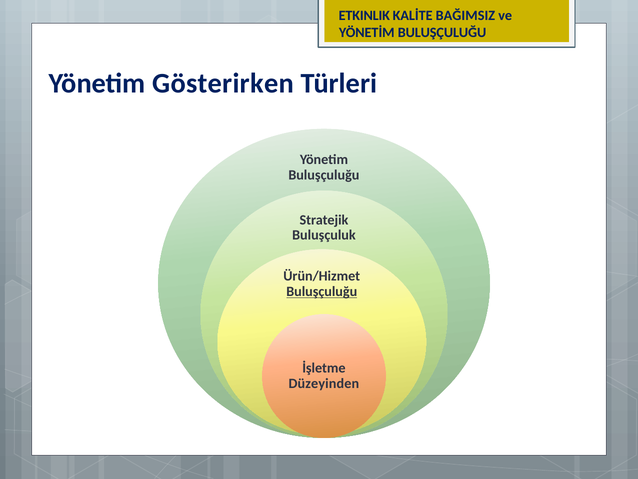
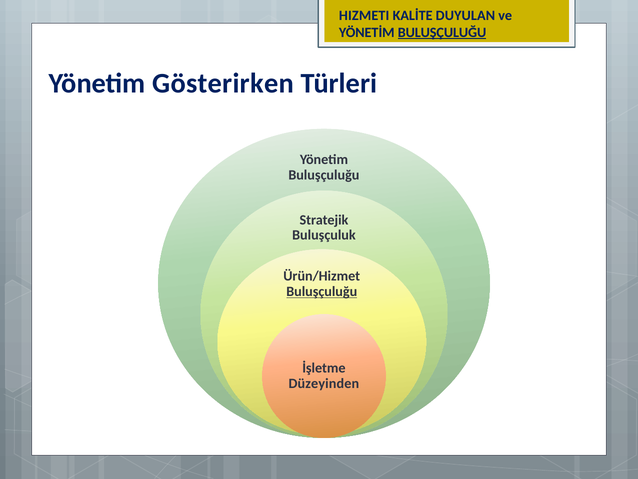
ETKINLIK: ETKINLIK -> HIZMETI
BAĞIMSIZ: BAĞIMSIZ -> DUYULAN
BULUŞÇULUĞU at (442, 32) underline: none -> present
